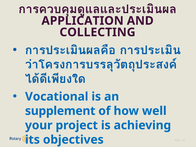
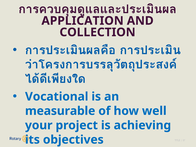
COLLECTING: COLLECTING -> COLLECTION
supplement: supplement -> measurable
